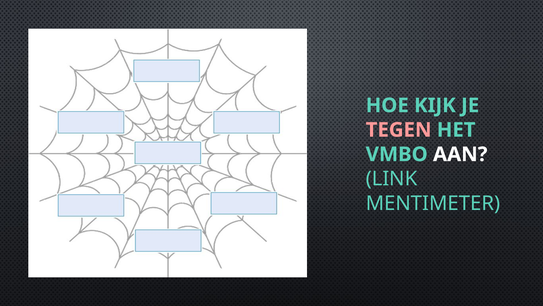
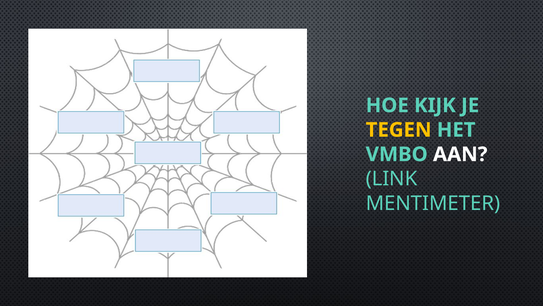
TEGEN colour: pink -> yellow
